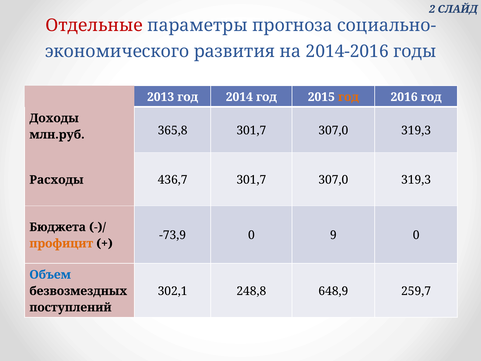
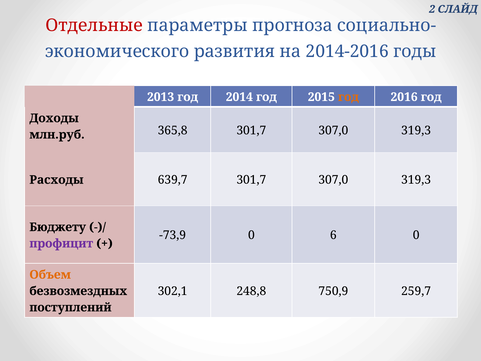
436,7: 436,7 -> 639,7
Бюджета: Бюджета -> Бюджету
9: 9 -> 6
профицит colour: orange -> purple
Объем colour: blue -> orange
648,9: 648,9 -> 750,9
